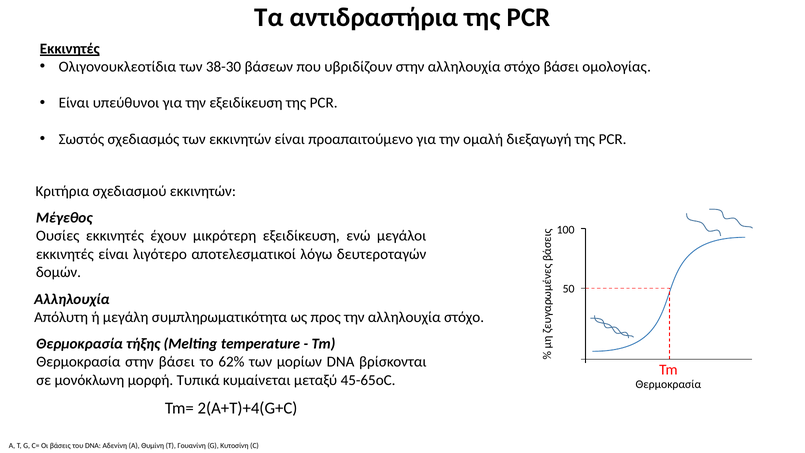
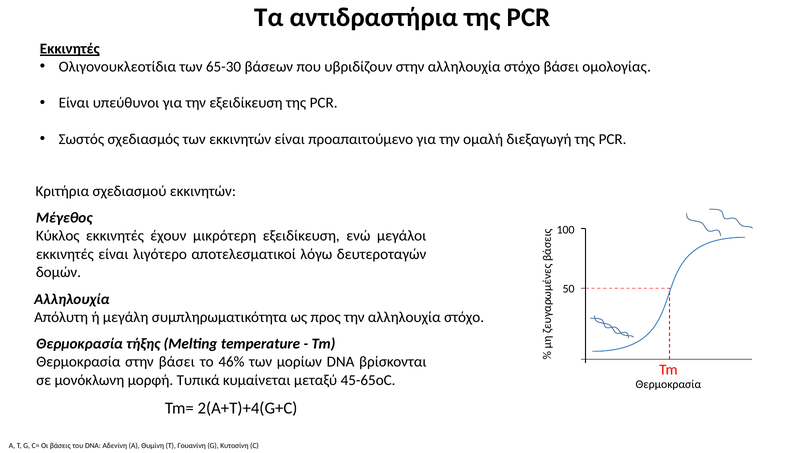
38-30: 38-30 -> 65-30
Ουσίες: Ουσίες -> Κύκλος
62%: 62% -> 46%
